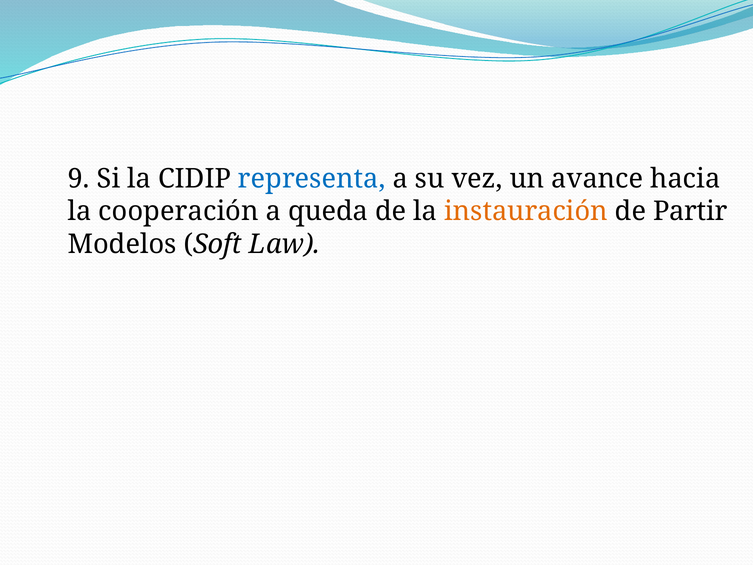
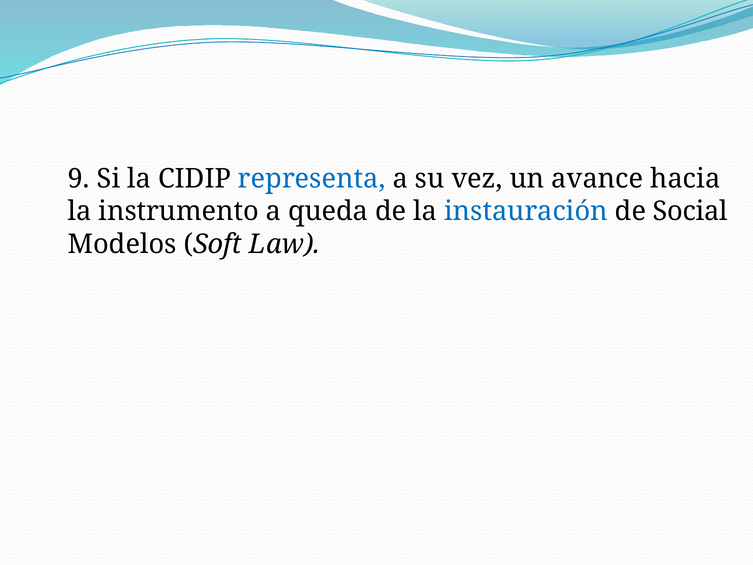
cooperación: cooperación -> instrumento
instauración colour: orange -> blue
Partir: Partir -> Social
